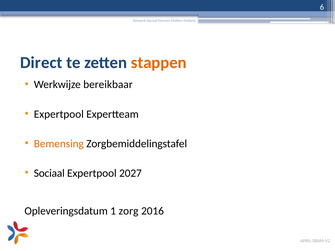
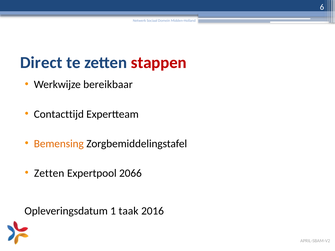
stappen colour: orange -> red
Expertpool at (59, 114): Expertpool -> Contacttijd
Sociaal at (49, 173): Sociaal -> Zetten
2027: 2027 -> 2066
zorg: zorg -> taak
